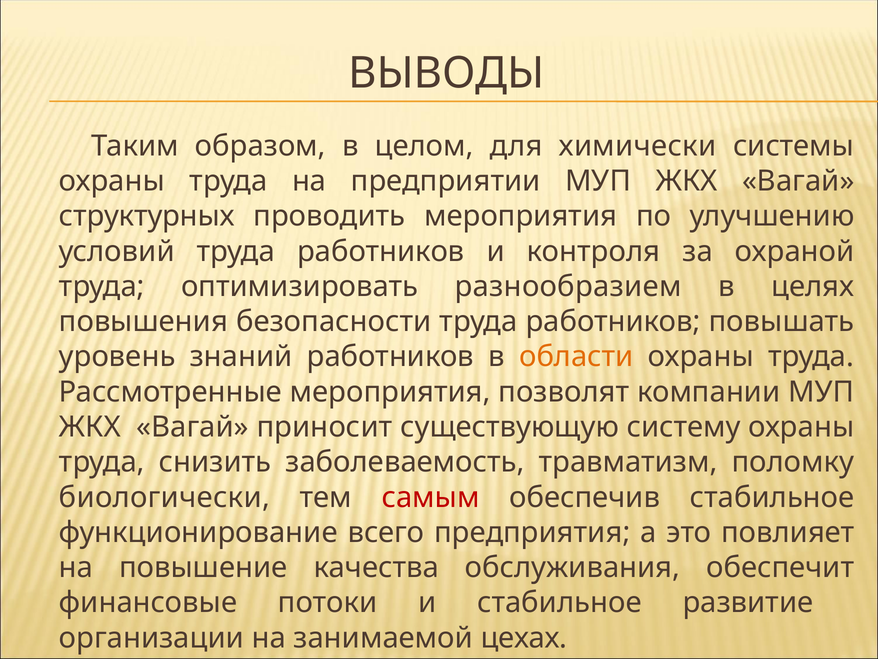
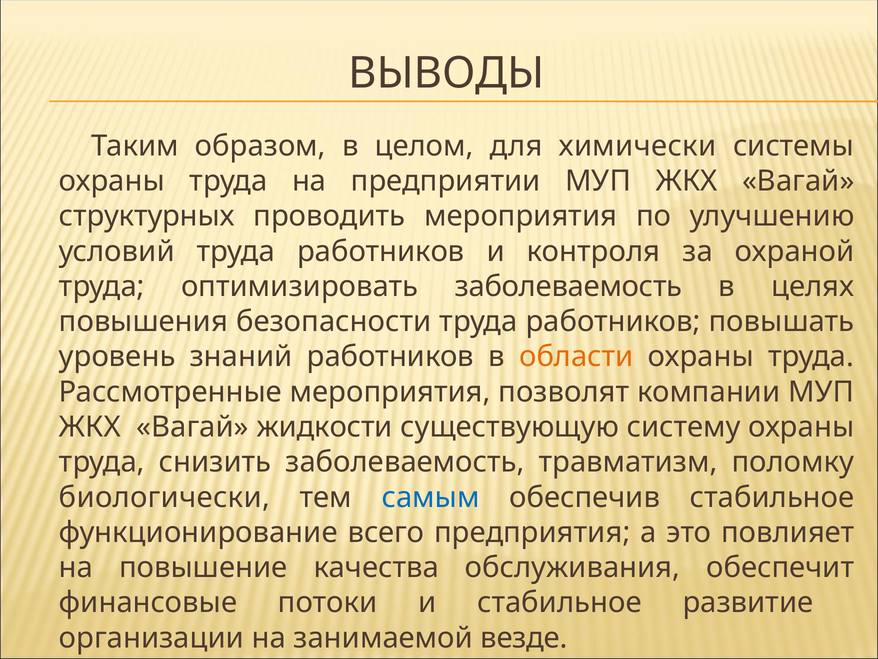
оптимизировать разнообразием: разнообразием -> заболеваемость
приносит: приносит -> жидкости
самым colour: red -> blue
цехах: цехах -> везде
